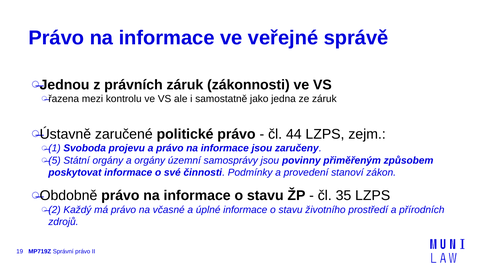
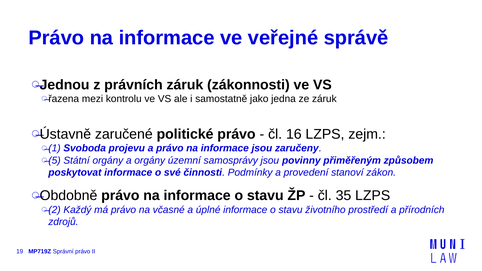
44: 44 -> 16
